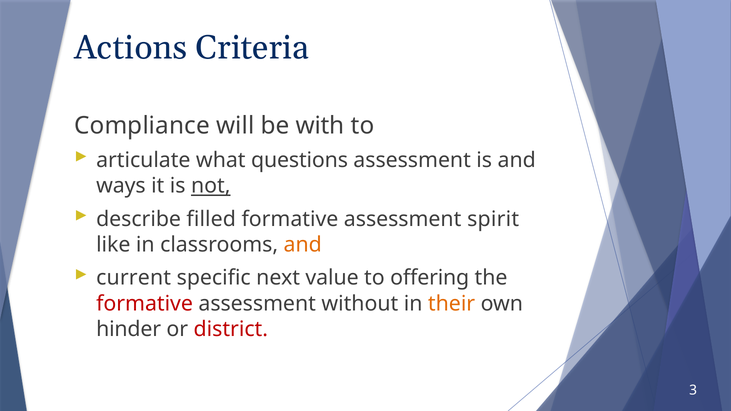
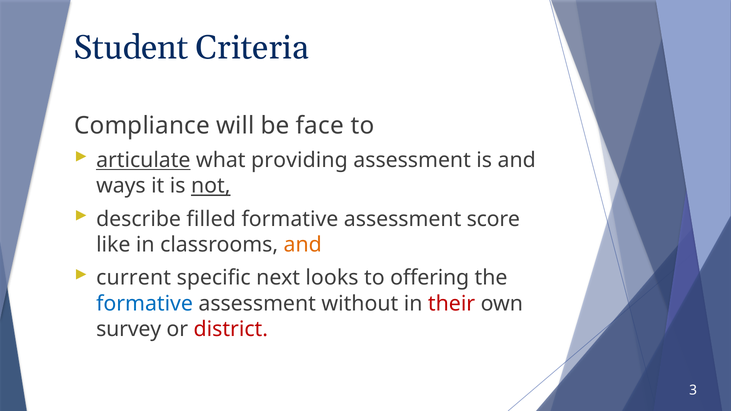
Actions: Actions -> Student
with: with -> face
articulate underline: none -> present
questions: questions -> providing
spirit: spirit -> score
value: value -> looks
formative at (145, 304) colour: red -> blue
their colour: orange -> red
hinder: hinder -> survey
